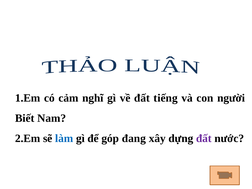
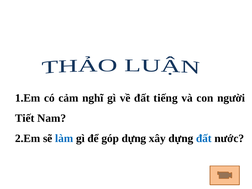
Biết: Biết -> Tiết
góp đang: đang -> dựng
đất at (204, 138) colour: purple -> blue
